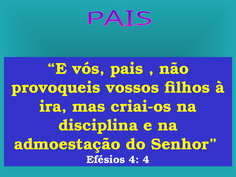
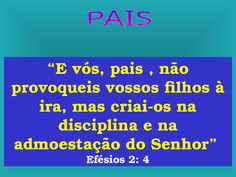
Efésios 4: 4 -> 2
